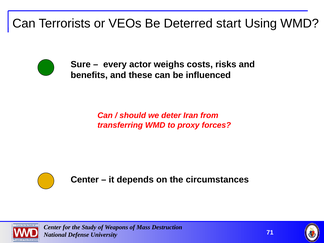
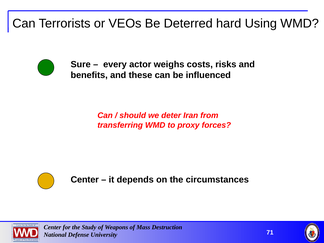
start: start -> hard
